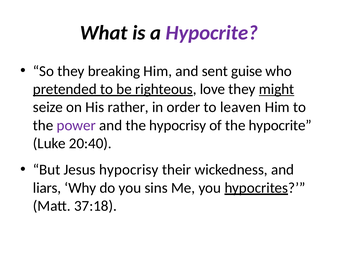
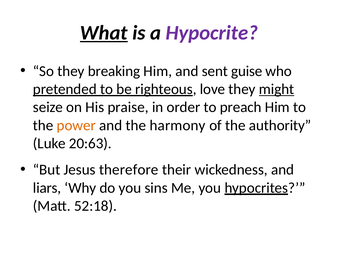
What underline: none -> present
rather: rather -> praise
leaven: leaven -> preach
power colour: purple -> orange
the hypocrisy: hypocrisy -> harmony
the hypocrite: hypocrite -> authority
20:40: 20:40 -> 20:63
Jesus hypocrisy: hypocrisy -> therefore
37:18: 37:18 -> 52:18
